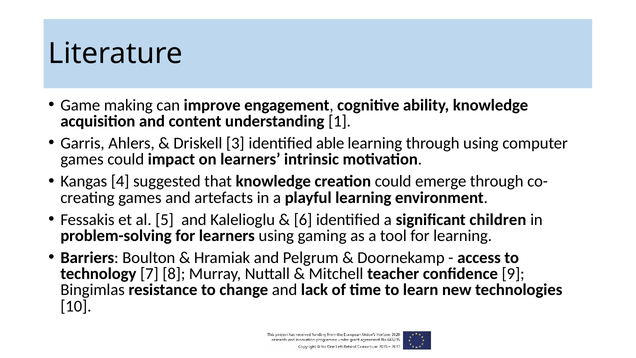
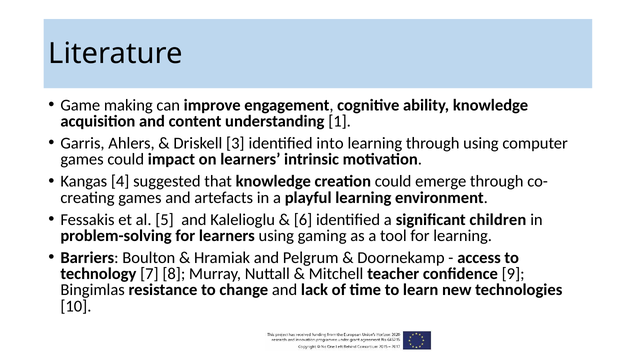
able: able -> into
